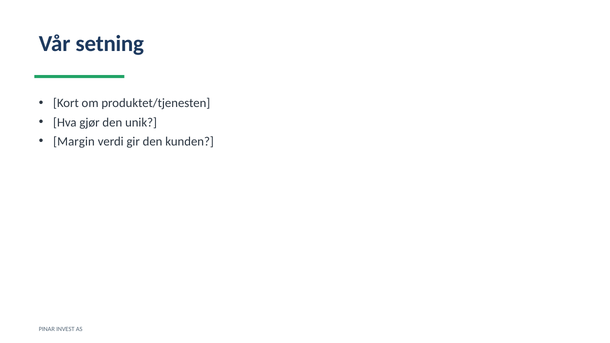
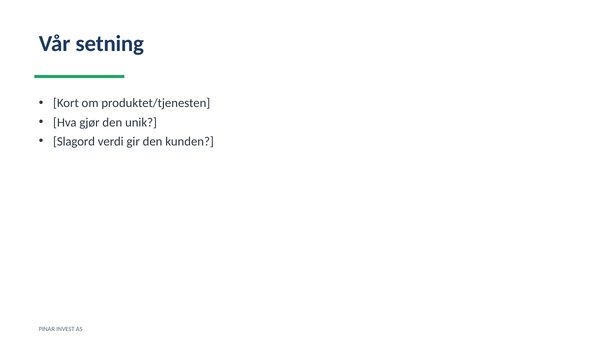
Margin: Margin -> Slagord
